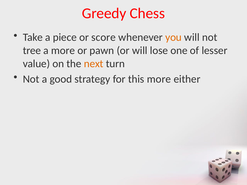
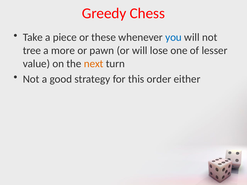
score: score -> these
you colour: orange -> blue
this more: more -> order
